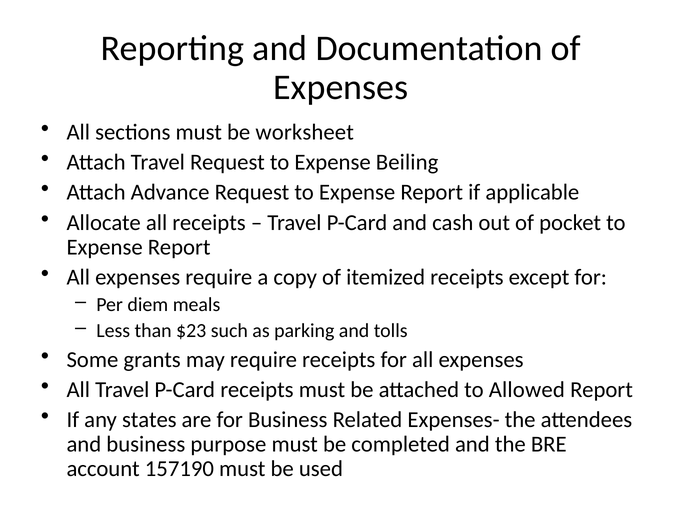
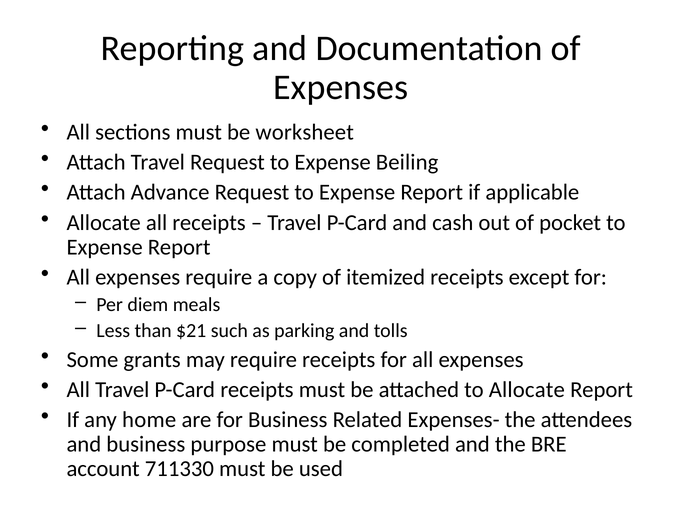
$23: $23 -> $21
to Allowed: Allowed -> Allocate
states: states -> home
157190: 157190 -> 711330
